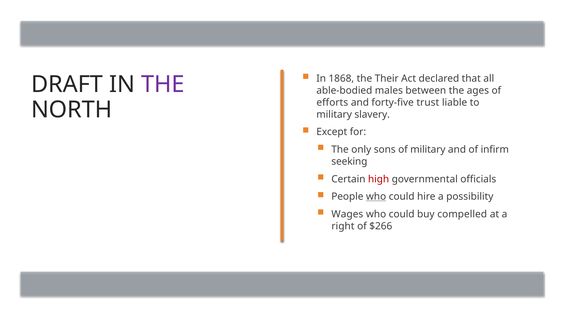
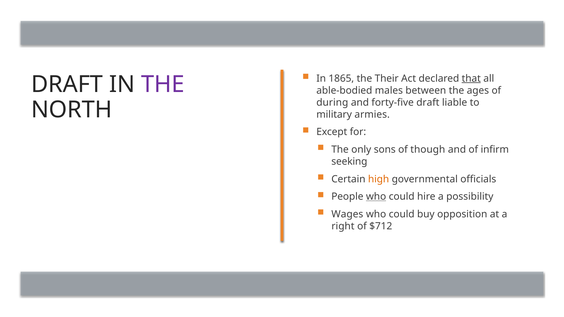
1868: 1868 -> 1865
that underline: none -> present
efforts: efforts -> during
forty-five trust: trust -> draft
slavery: slavery -> armies
of military: military -> though
high colour: red -> orange
compelled: compelled -> opposition
$266: $266 -> $712
